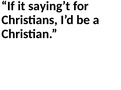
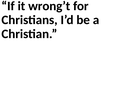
saying’t: saying’t -> wrong’t
